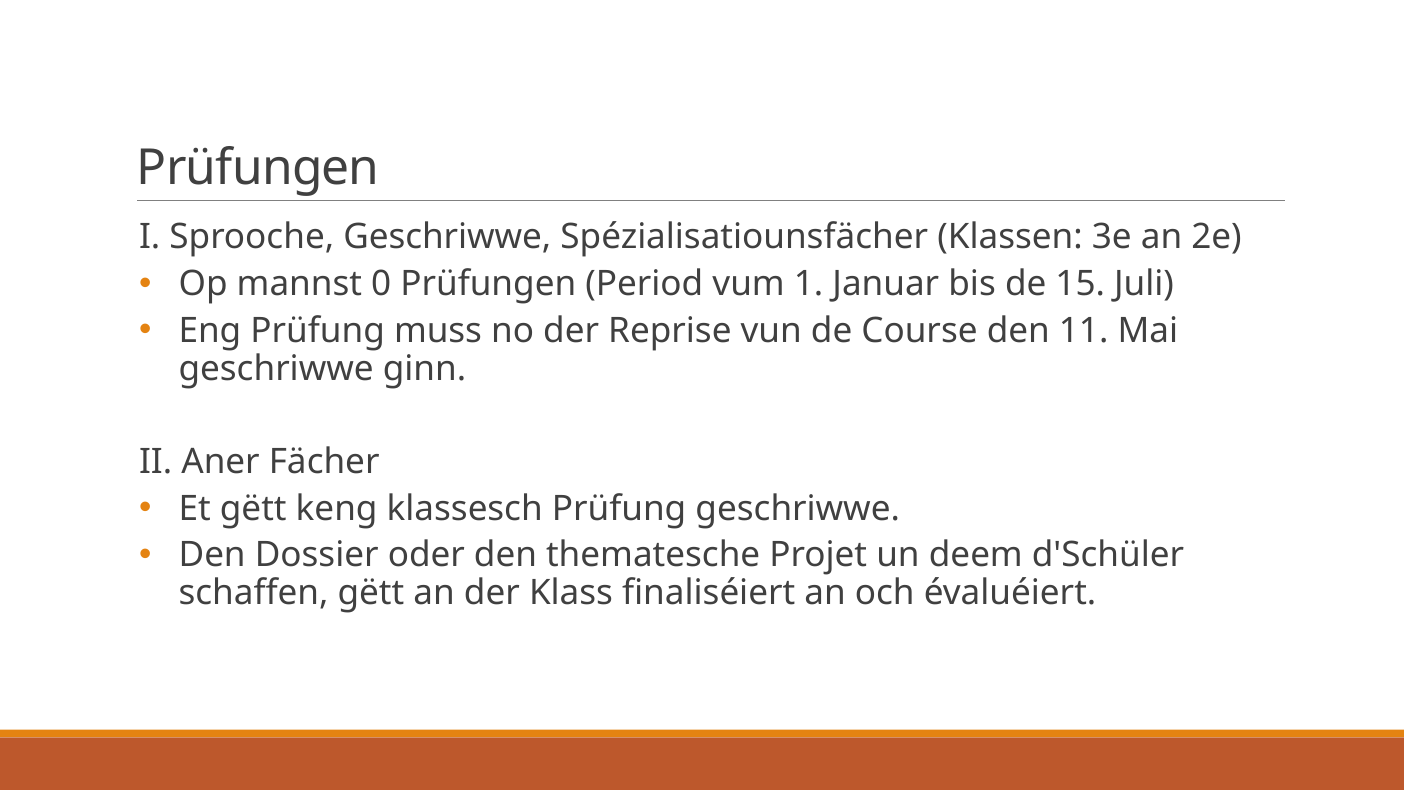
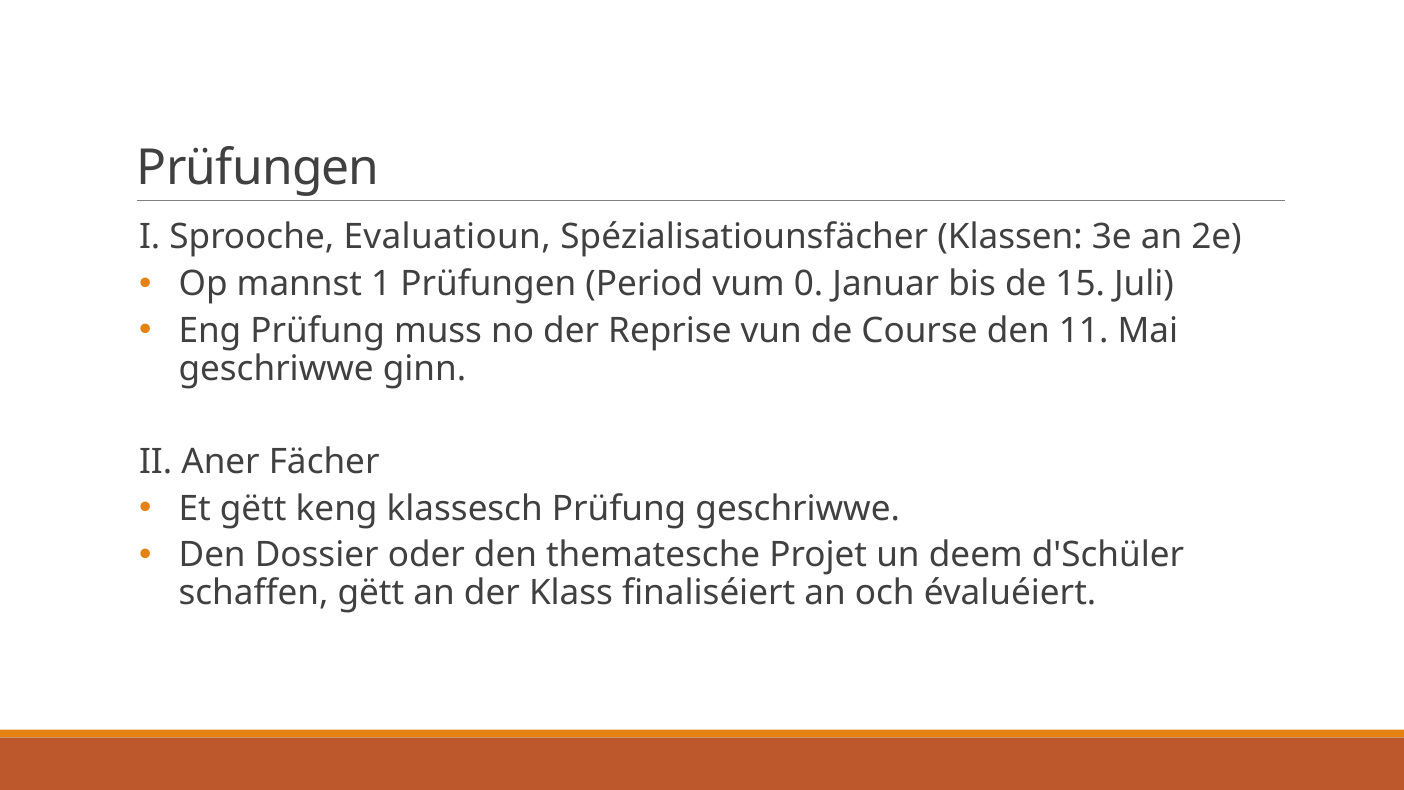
Sprooche Geschriwwe: Geschriwwe -> Evaluatioun
0: 0 -> 1
1: 1 -> 0
